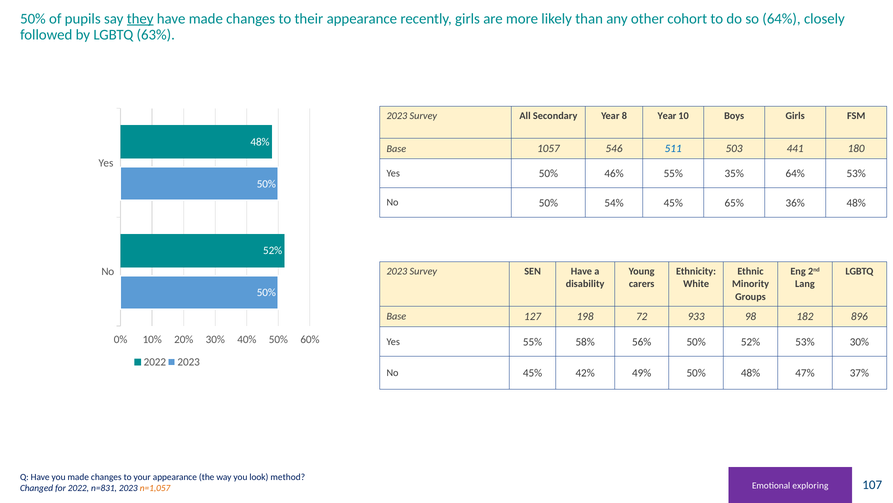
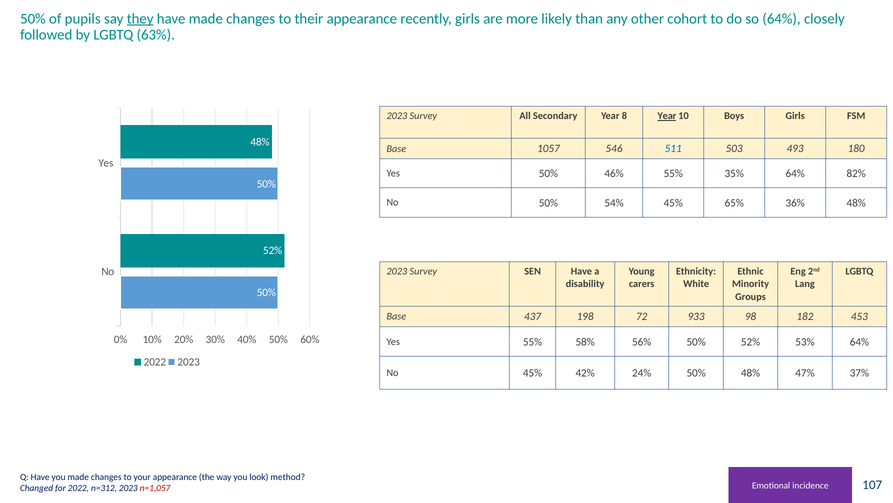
Year at (667, 116) underline: none -> present
441: 441 -> 493
64% 53%: 53% -> 82%
127: 127 -> 437
896: 896 -> 453
53% 30%: 30% -> 64%
49%: 49% -> 24%
exploring: exploring -> incidence
n=831: n=831 -> n=312
n=1,057 colour: orange -> red
